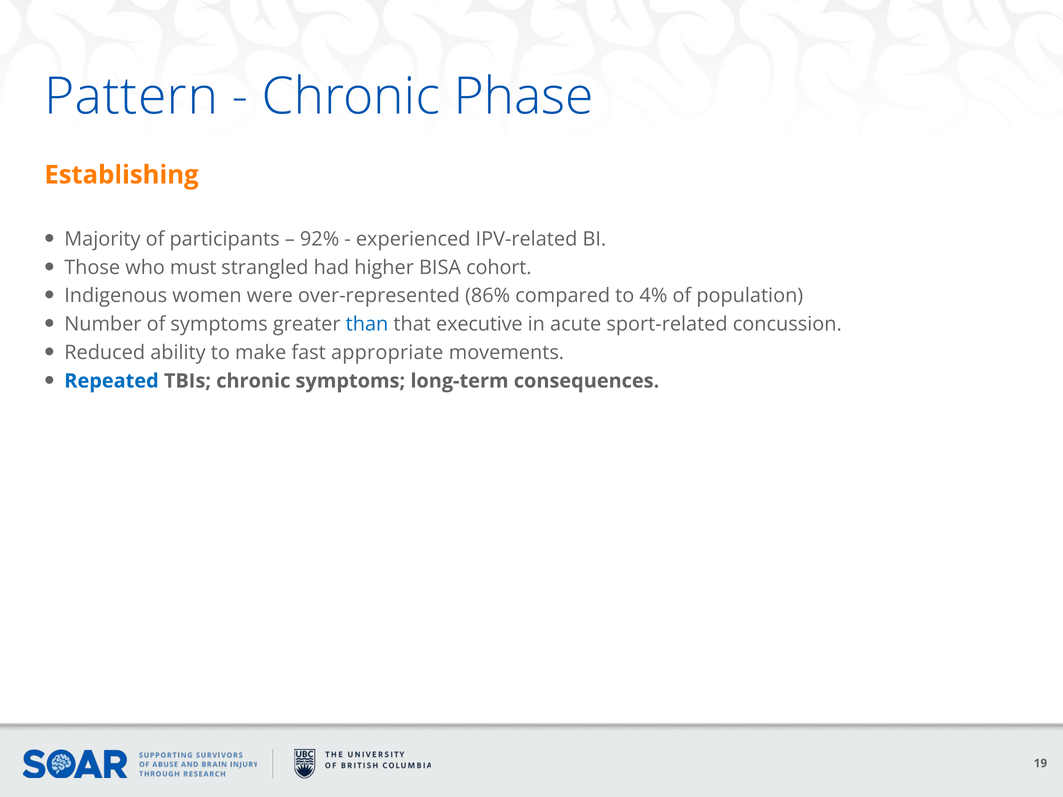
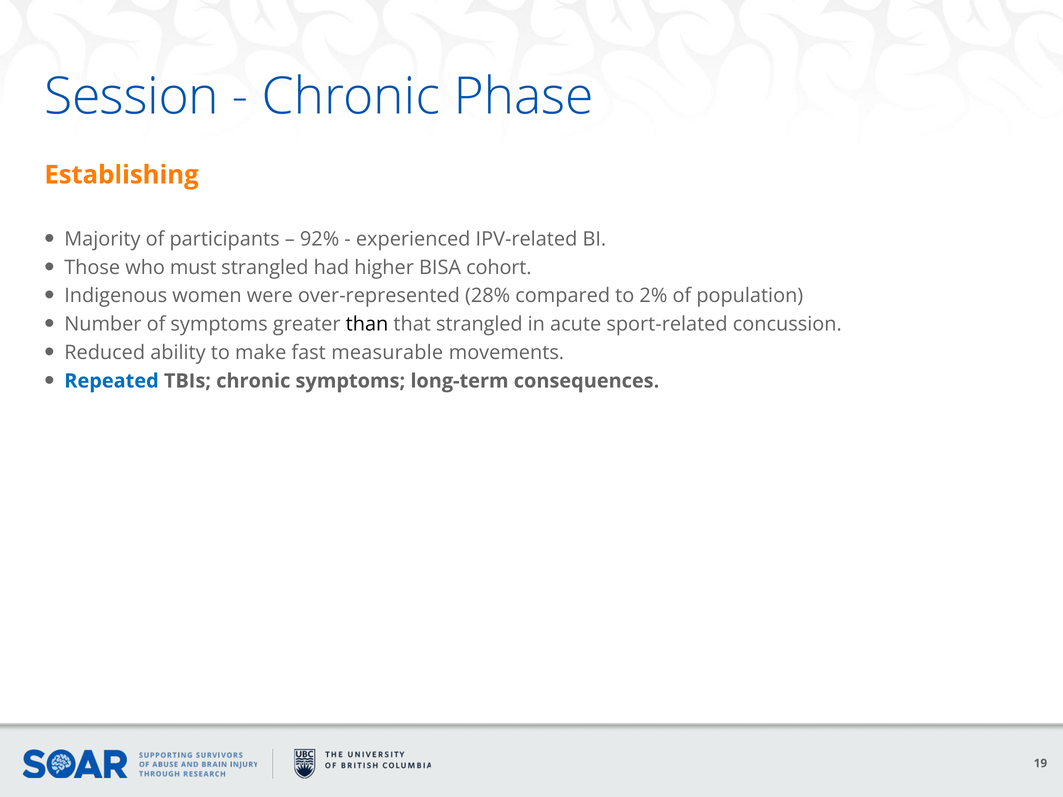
Pattern: Pattern -> Session
86%: 86% -> 28%
4%: 4% -> 2%
than colour: blue -> black
that executive: executive -> strangled
appropriate: appropriate -> measurable
